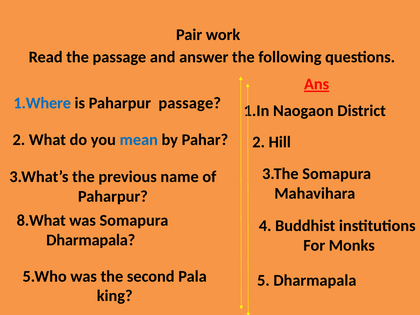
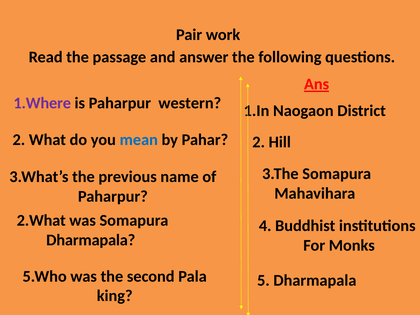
1.Where colour: blue -> purple
Paharpur passage: passage -> western
8.What: 8.What -> 2.What
